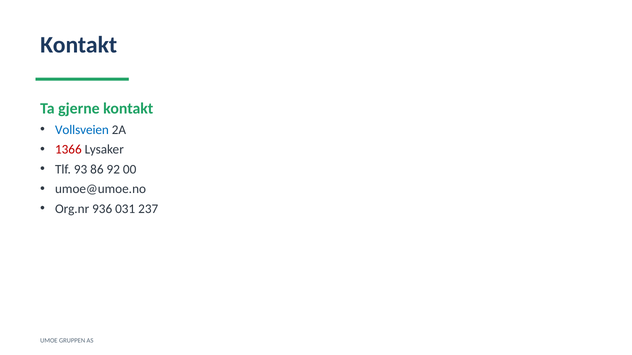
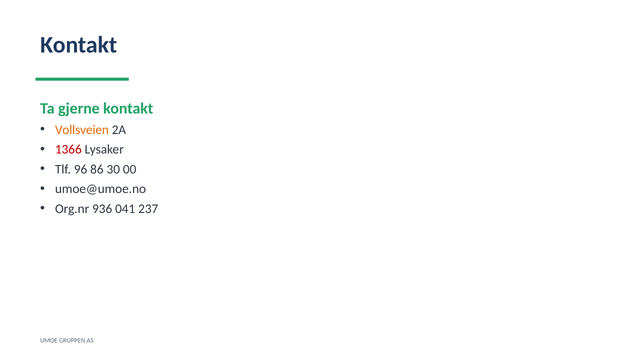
Vollsveien colour: blue -> orange
93: 93 -> 96
92: 92 -> 30
031: 031 -> 041
